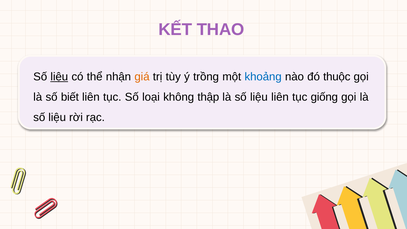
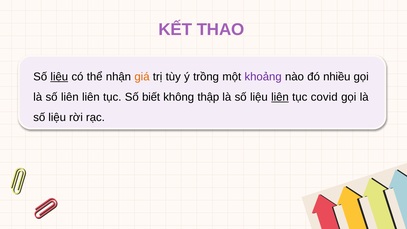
khoảng colour: blue -> purple
thuộc: thuộc -> nhiều
số biết: biết -> liên
loại: loại -> biết
liên at (280, 97) underline: none -> present
giống: giống -> covid
